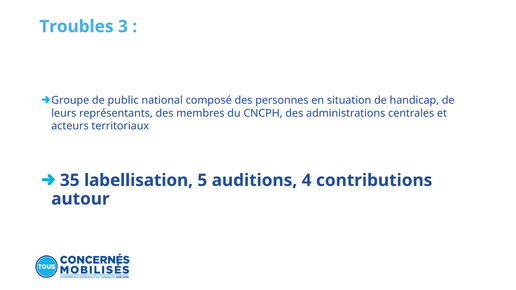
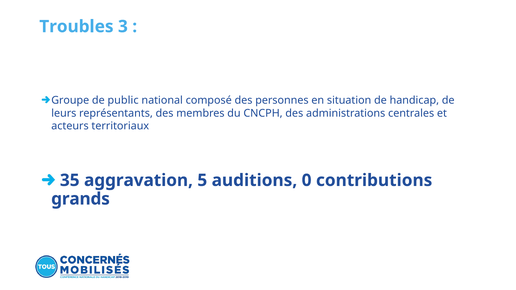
labellisation: labellisation -> aggravation
4: 4 -> 0
autour: autour -> grands
